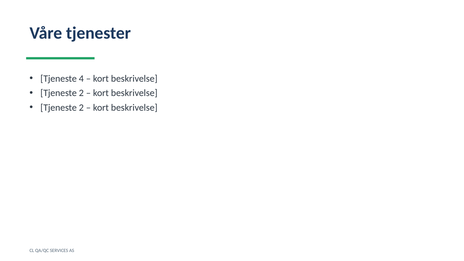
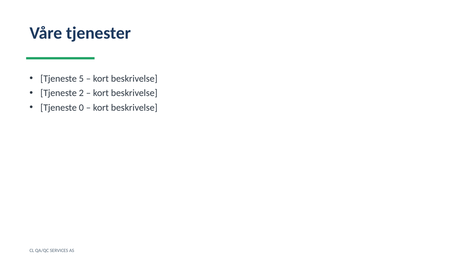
4: 4 -> 5
2 at (81, 108): 2 -> 0
